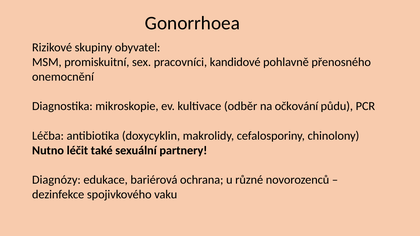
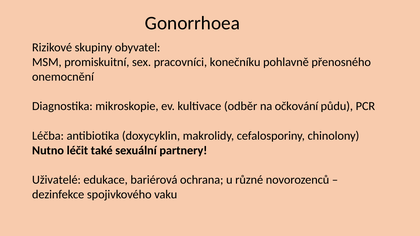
kandidové: kandidové -> konečníku
Diagnózy: Diagnózy -> Uživatelé
